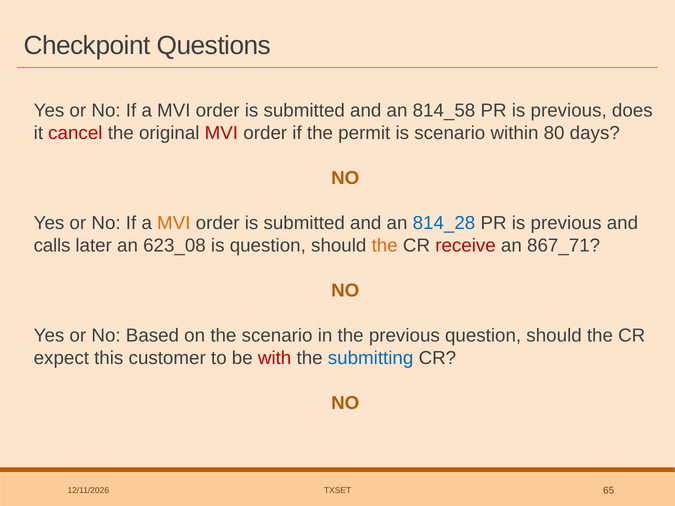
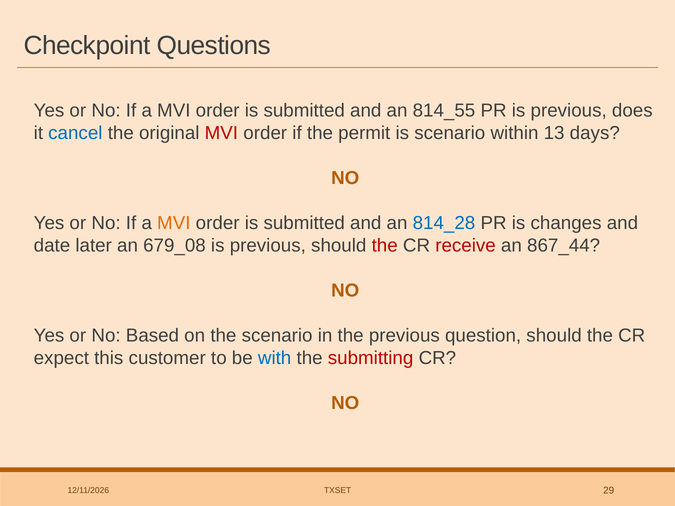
814_58: 814_58 -> 814_55
cancel colour: red -> blue
80: 80 -> 13
previous at (566, 223): previous -> changes
calls: calls -> date
623_08: 623_08 -> 679_08
question at (268, 246): question -> previous
the at (385, 246) colour: orange -> red
867_71: 867_71 -> 867_44
with colour: red -> blue
submitting colour: blue -> red
65: 65 -> 29
